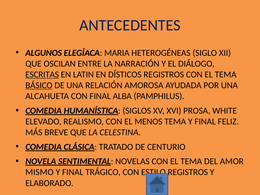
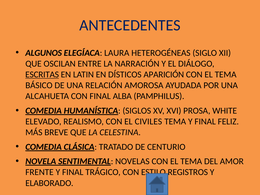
MARIA: MARIA -> LAURA
DÍSTICOS REGISTROS: REGISTROS -> APARICIÓN
BÁSICO underline: present -> none
MENOS: MENOS -> CIVILES
MISMO: MISMO -> FRENTE
